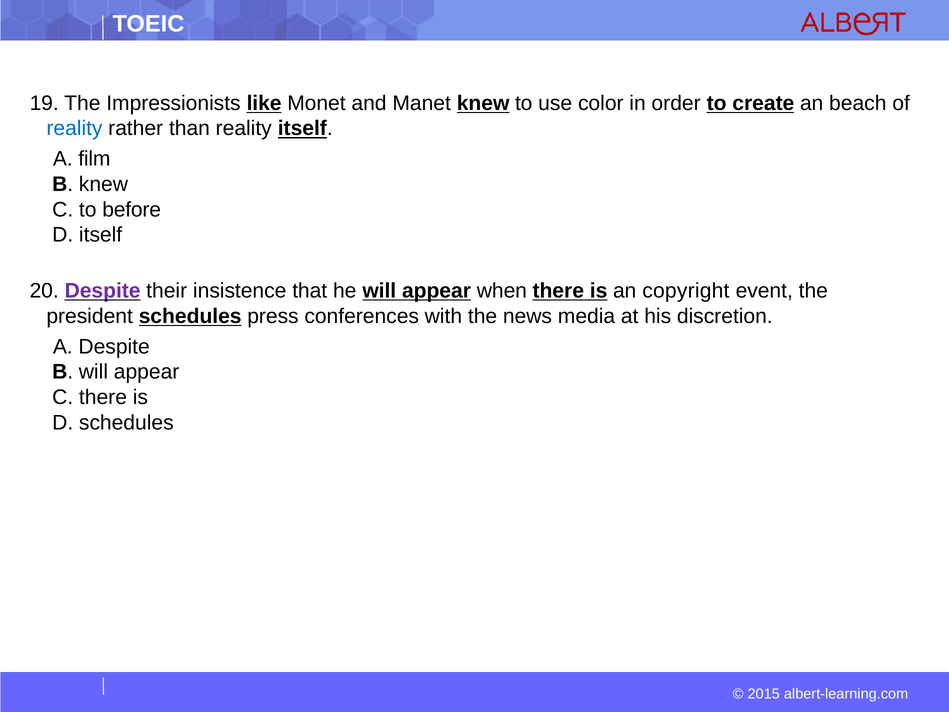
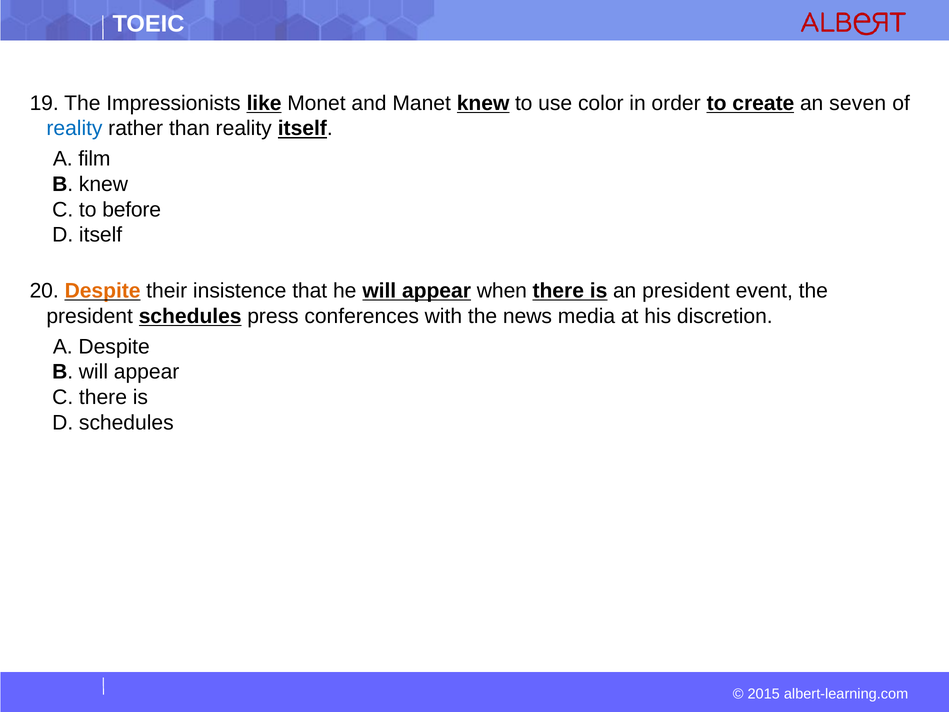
beach: beach -> seven
Despite at (103, 291) colour: purple -> orange
an copyright: copyright -> president
